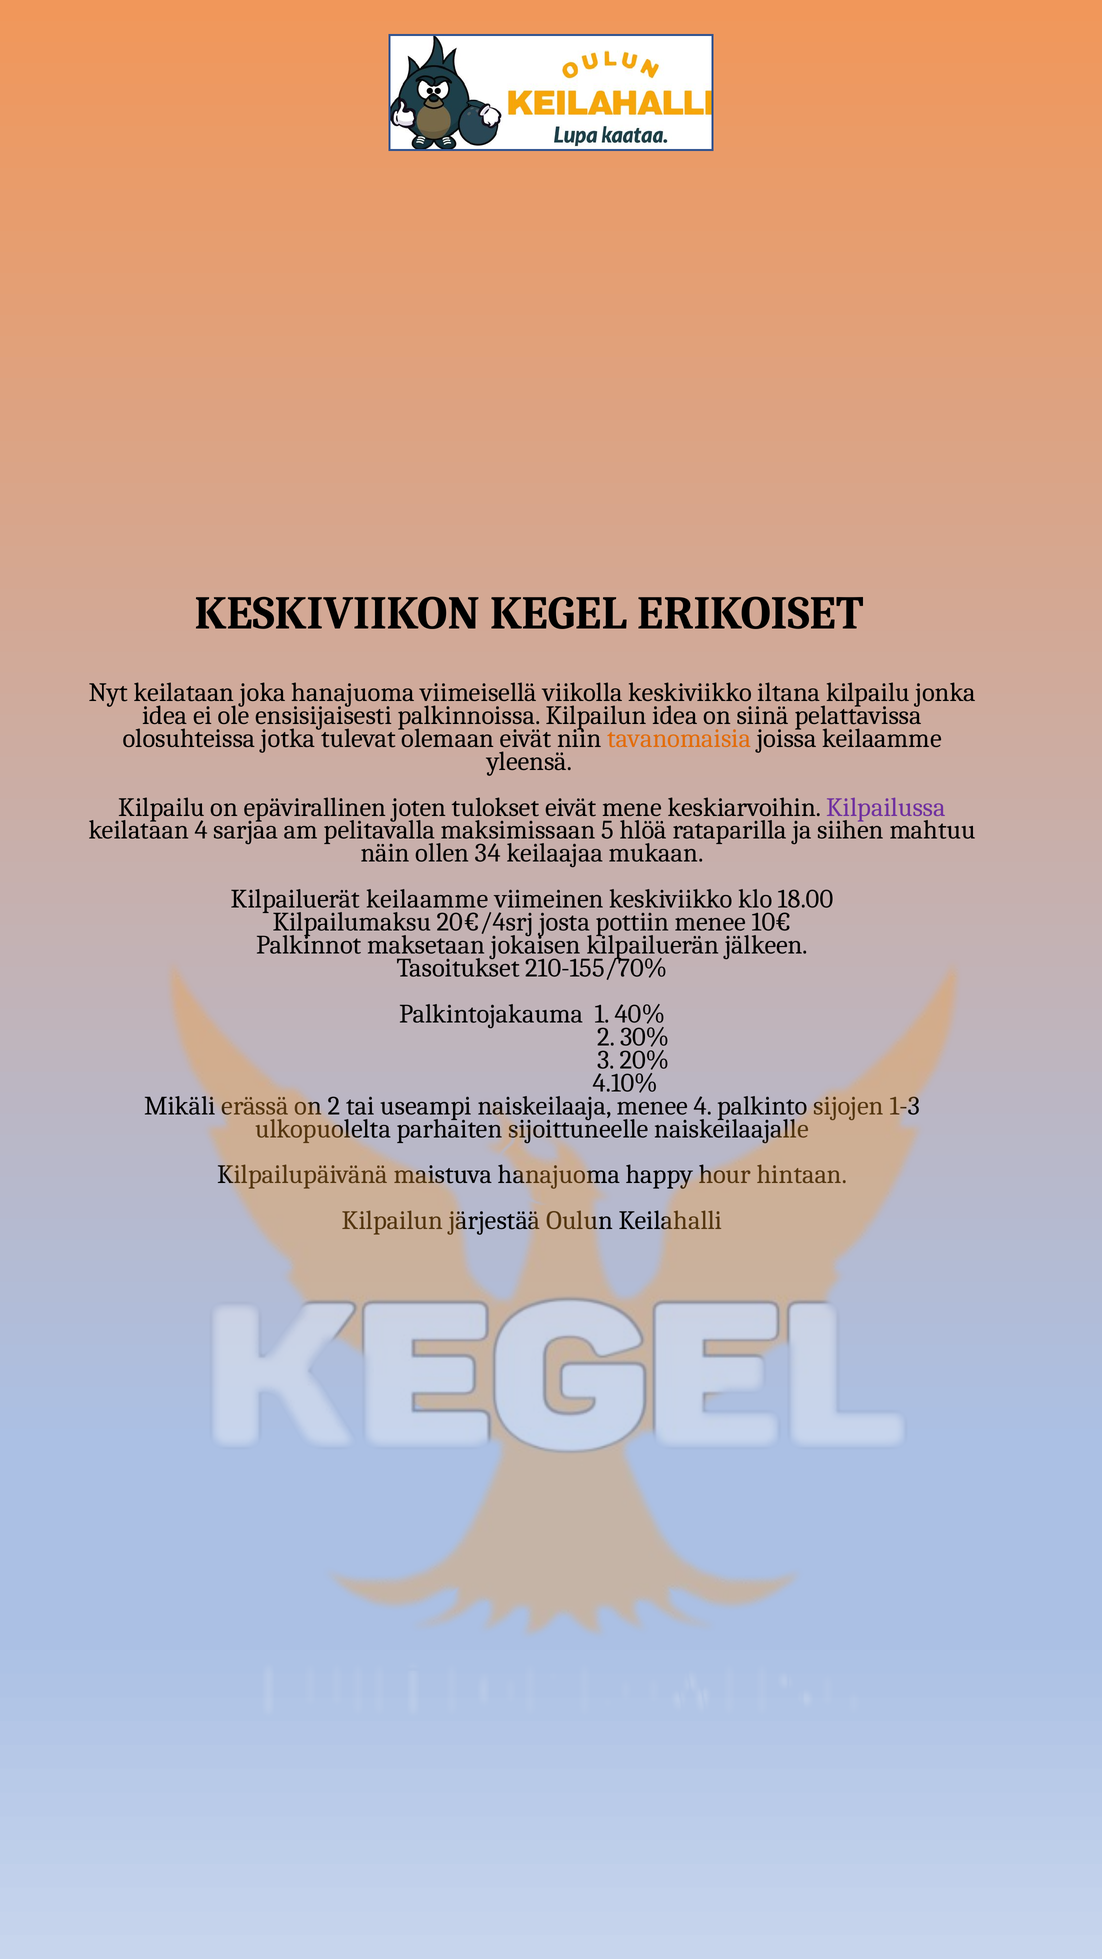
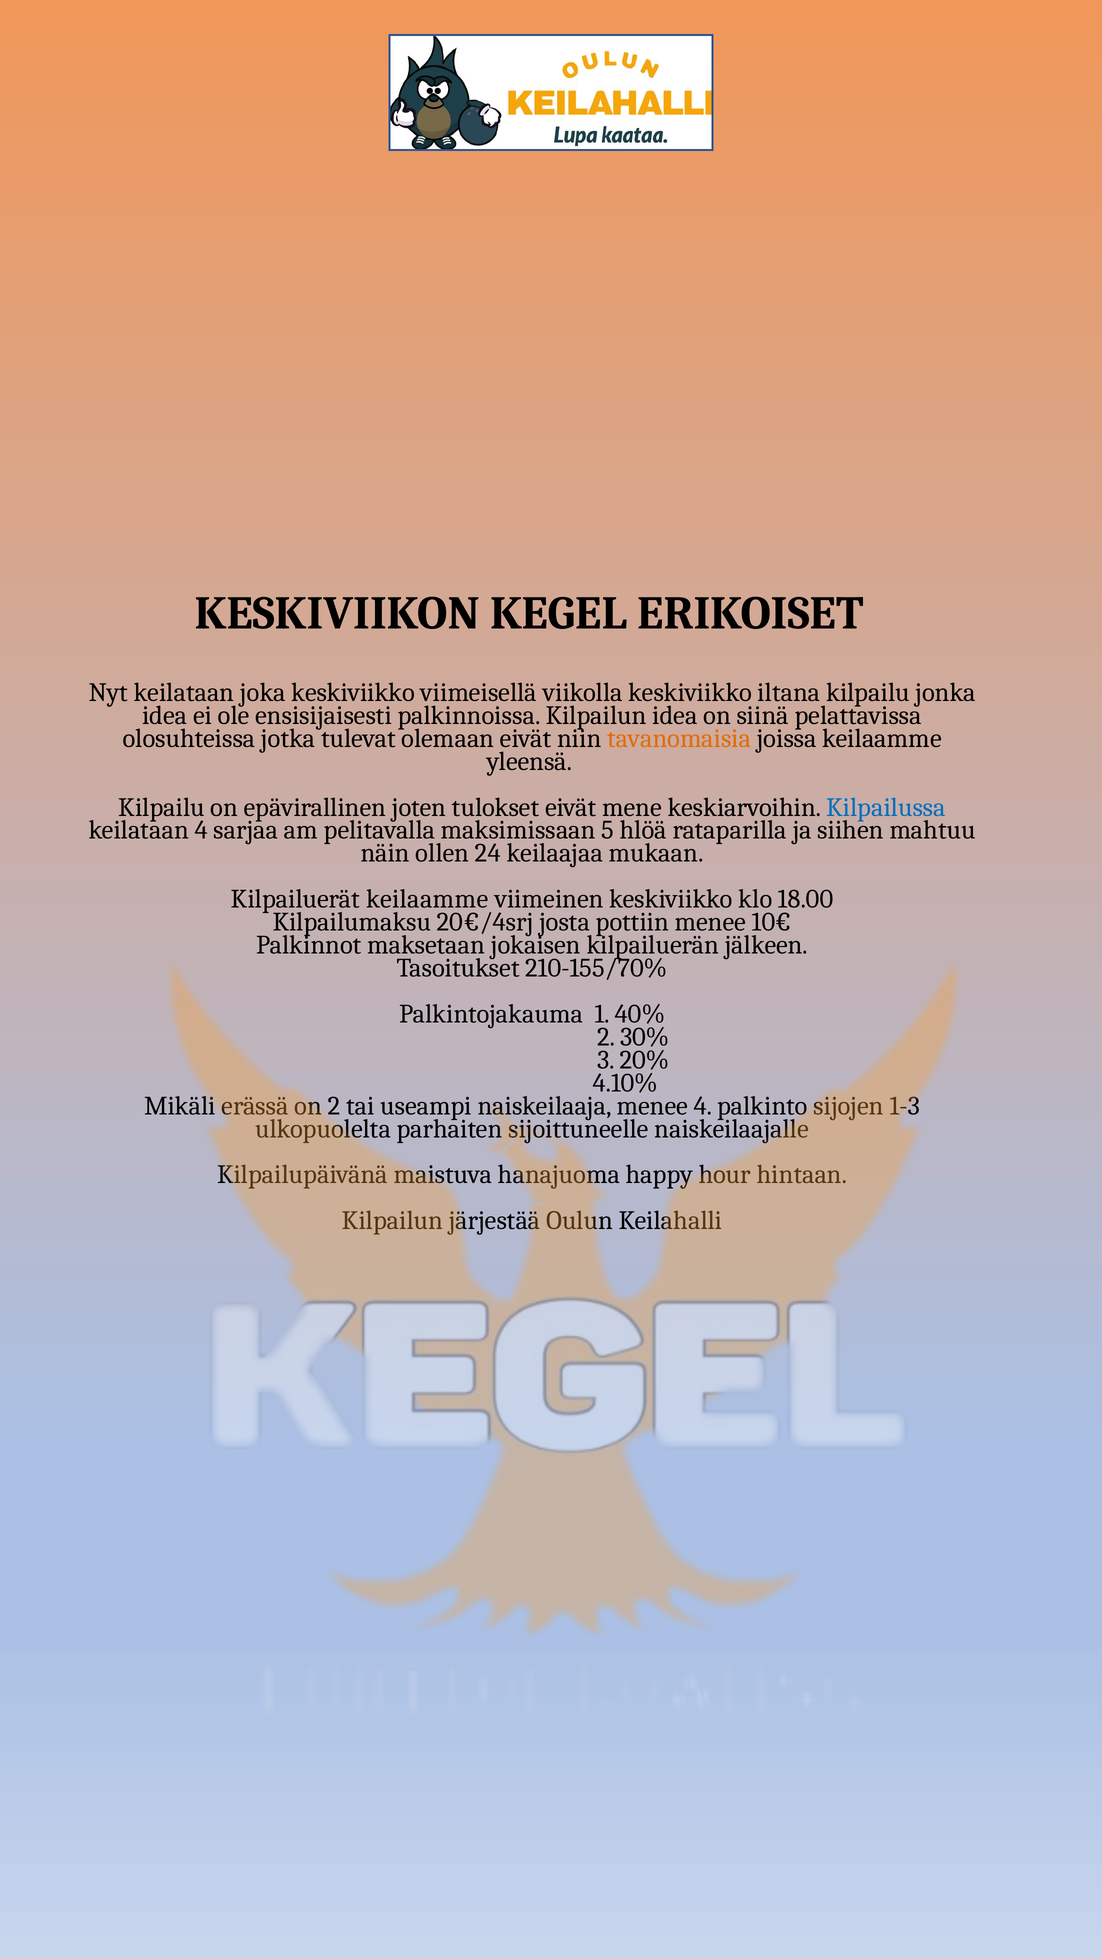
joka hanajuoma: hanajuoma -> keskiviikko
Kilpailussa colour: purple -> blue
34: 34 -> 24
